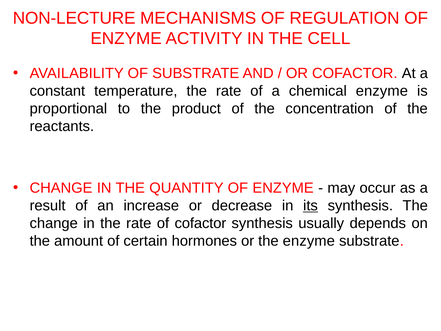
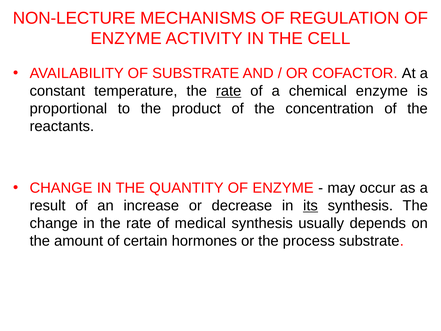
rate at (229, 91) underline: none -> present
of cofactor: cofactor -> medical
the enzyme: enzyme -> process
